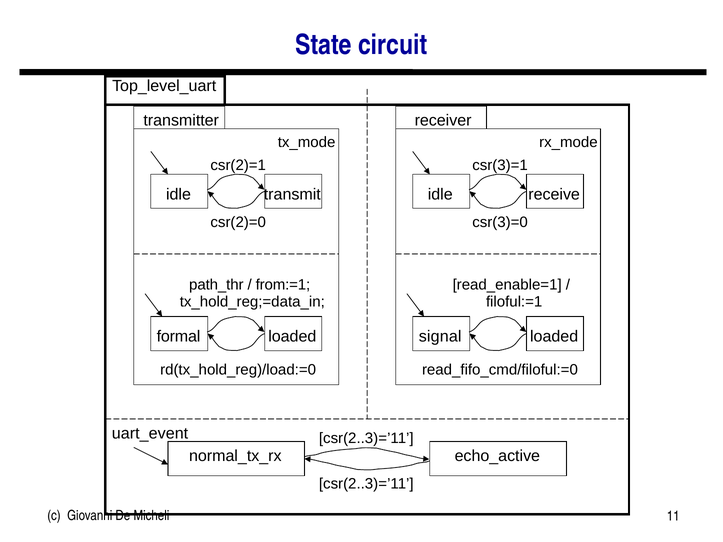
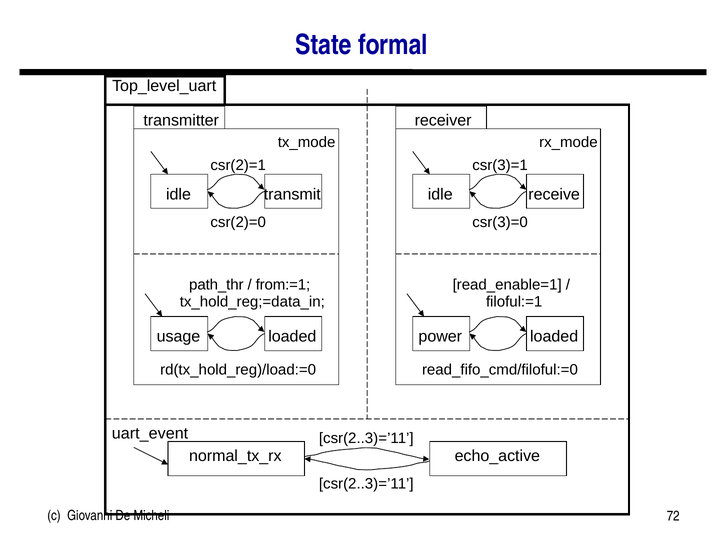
circuit: circuit -> formal
formal: formal -> usage
signal: signal -> power
11: 11 -> 72
